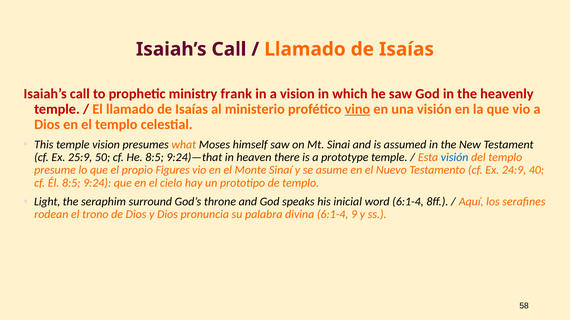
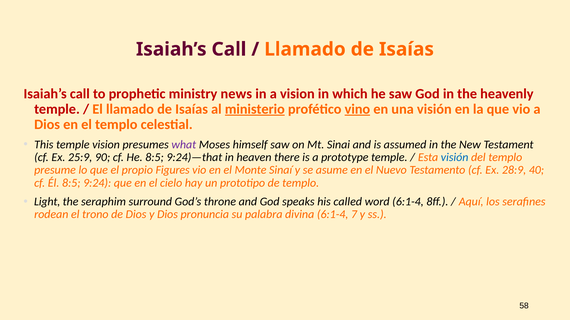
frank: frank -> news
ministerio underline: none -> present
what colour: orange -> purple
50: 50 -> 90
24:9: 24:9 -> 28:9
inicial: inicial -> called
9: 9 -> 7
